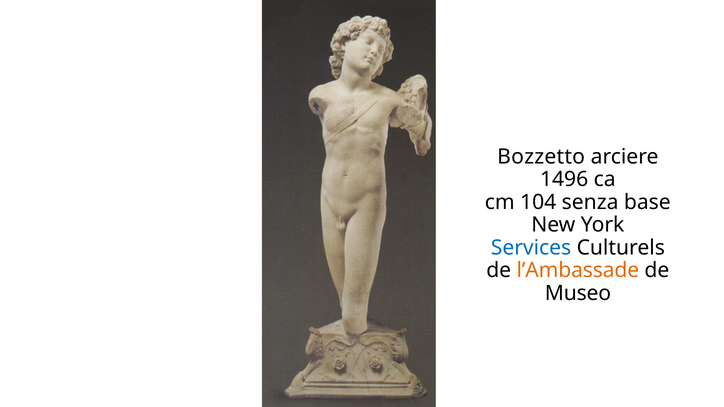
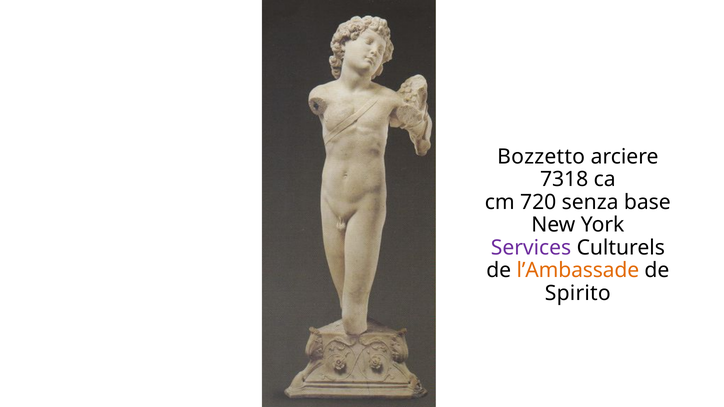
1496: 1496 -> 7318
104: 104 -> 720
Services colour: blue -> purple
Museo: Museo -> Spirito
